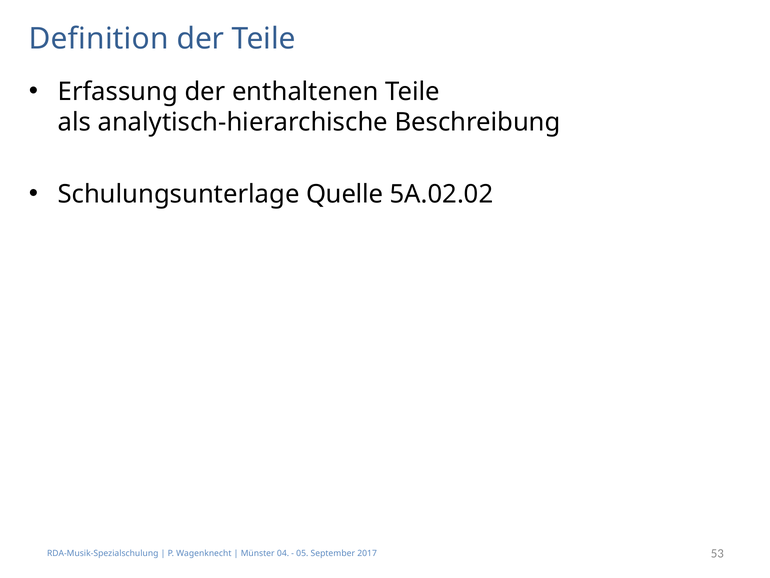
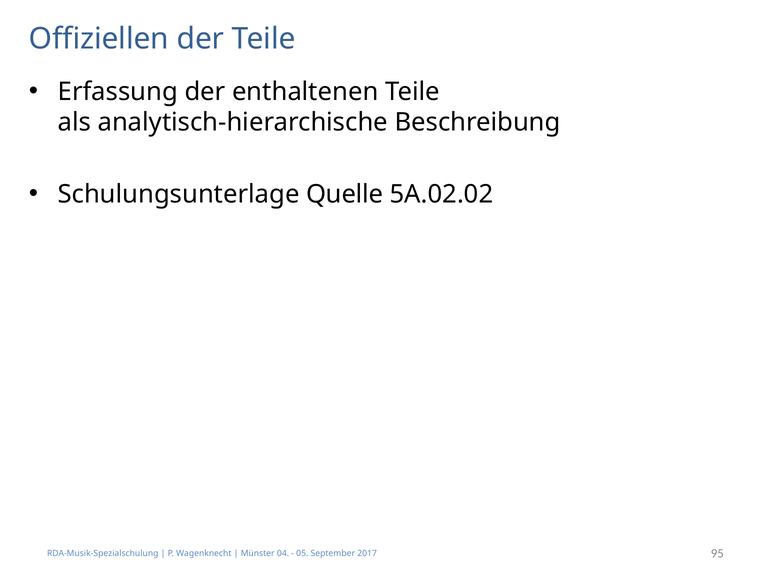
Definition: Definition -> Offiziellen
53: 53 -> 95
